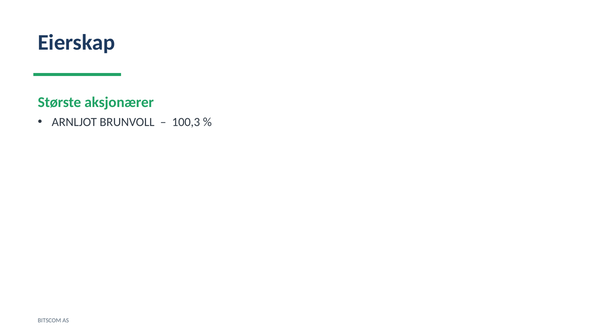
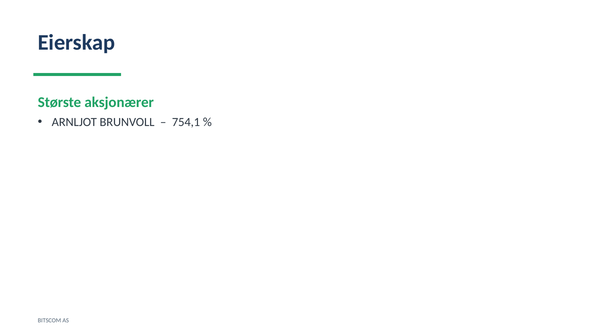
100,3: 100,3 -> 754,1
